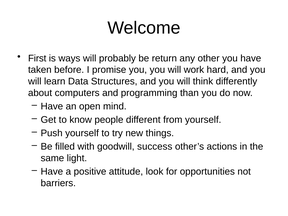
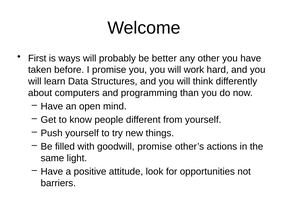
return: return -> better
goodwill success: success -> promise
